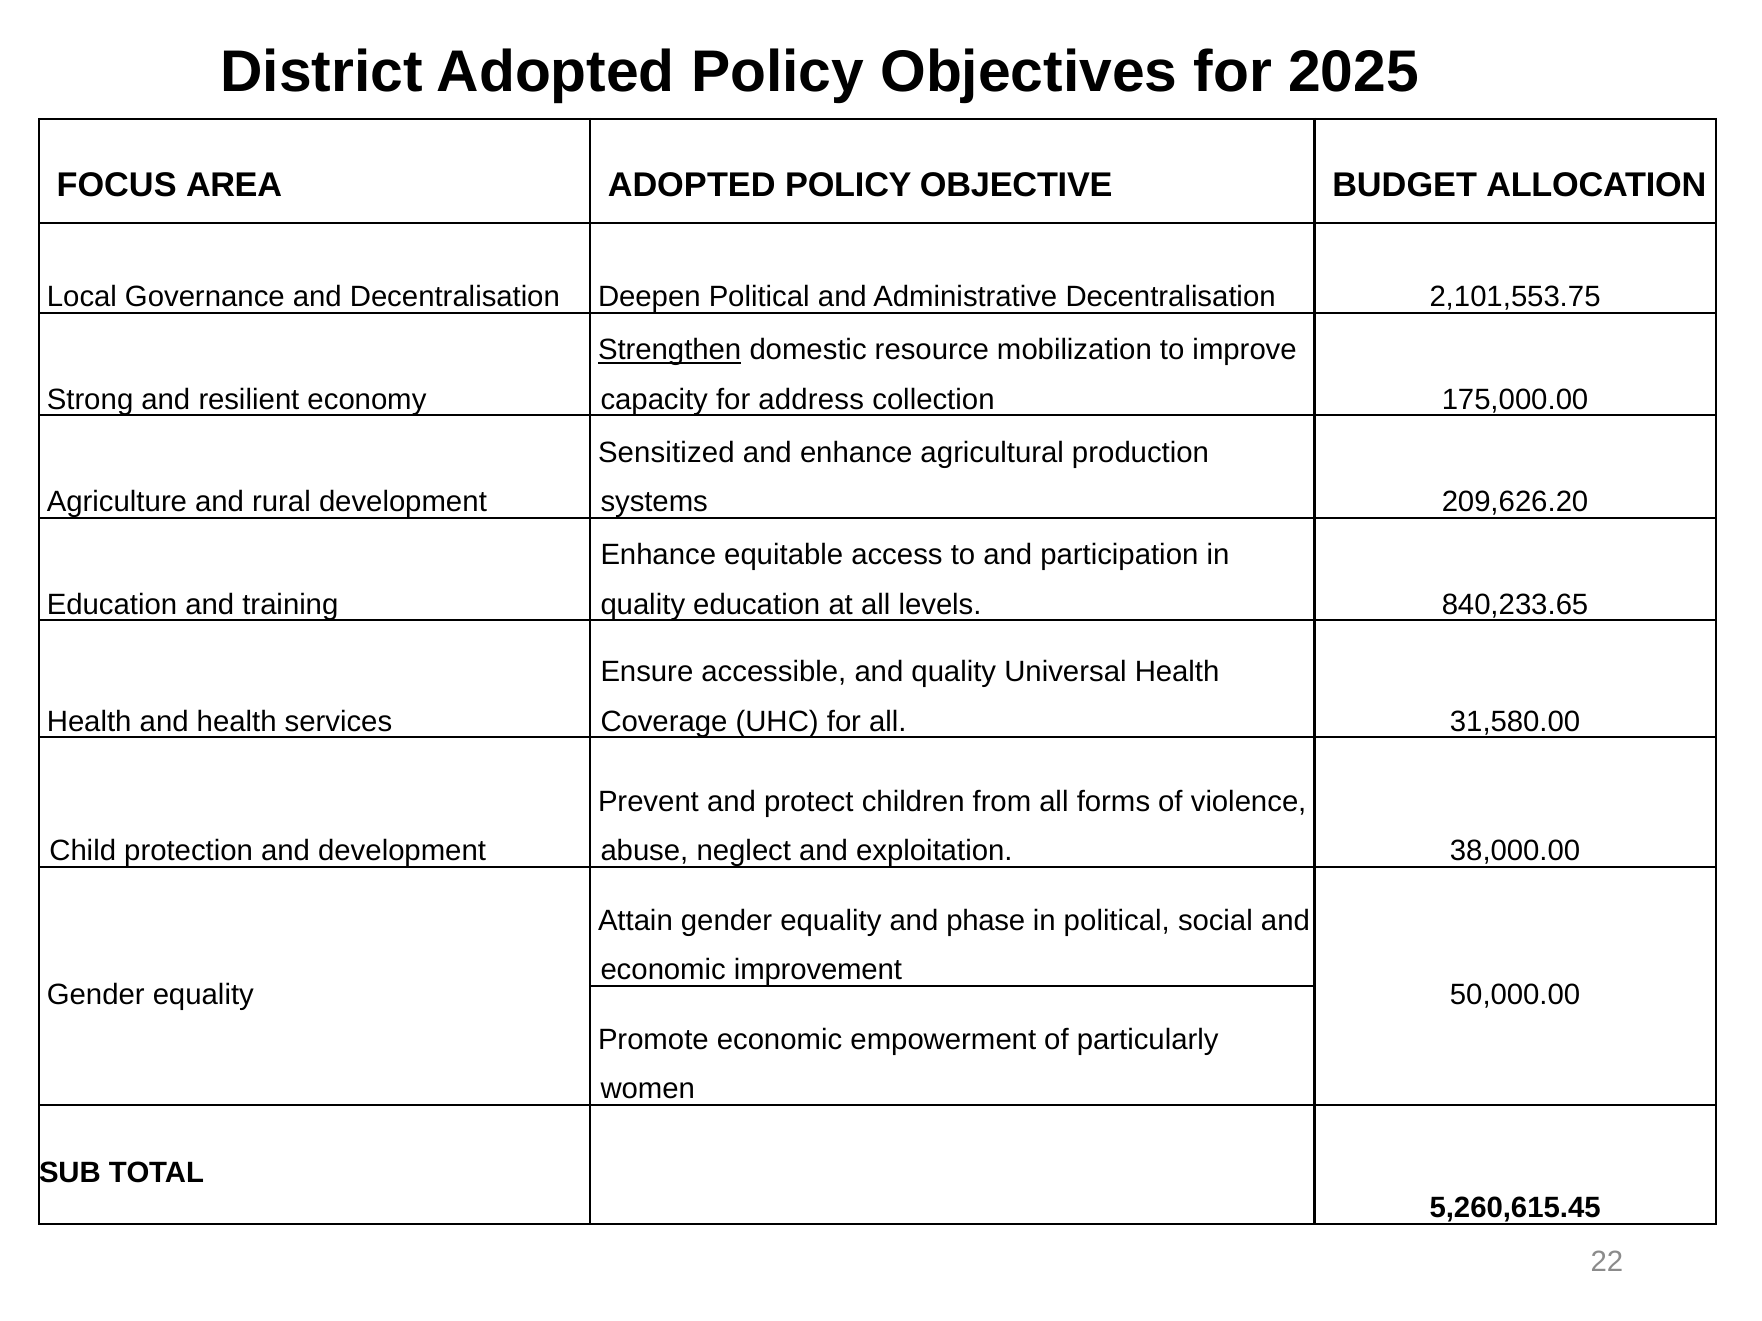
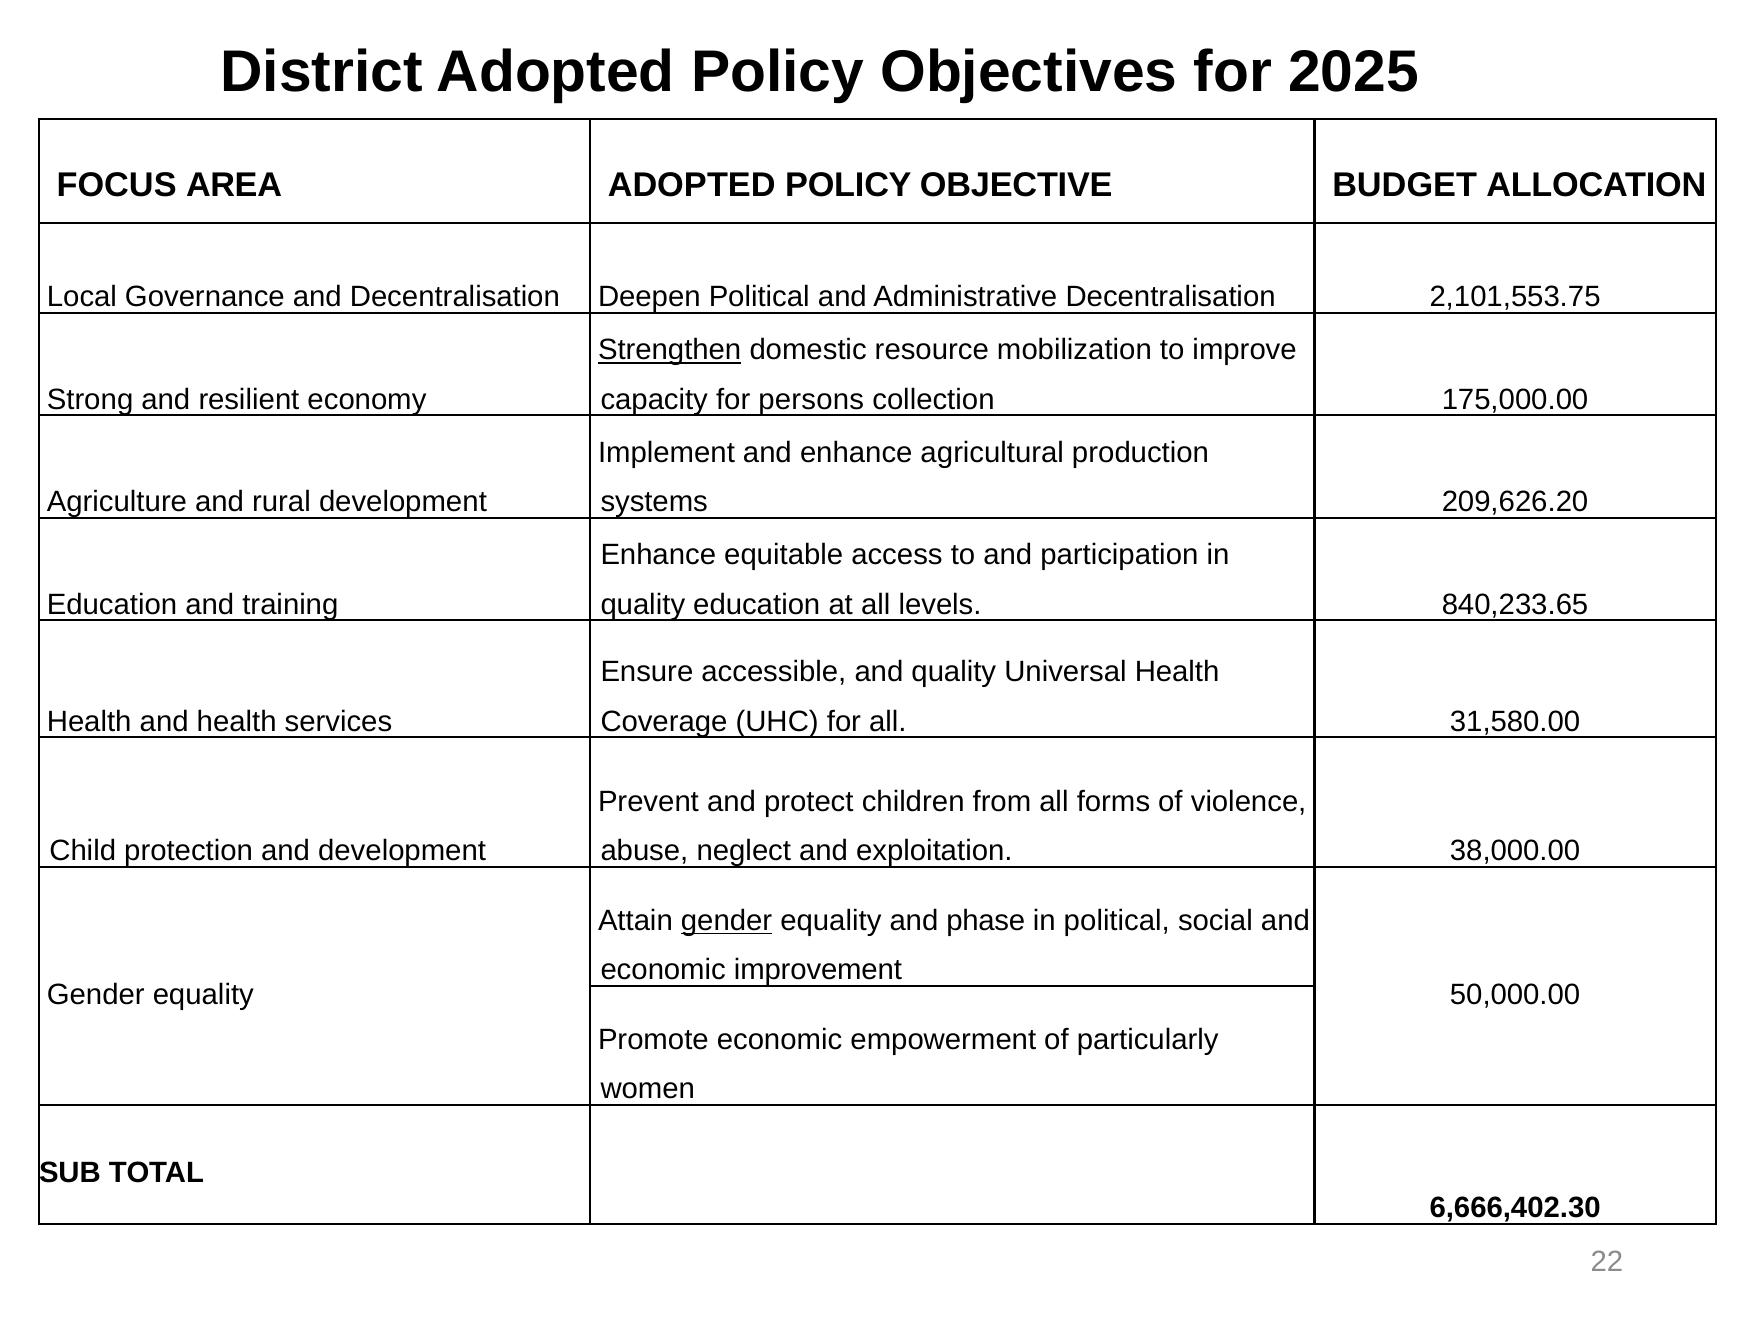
address: address -> persons
Sensitized: Sensitized -> Implement
gender at (727, 921) underline: none -> present
5,260,615.45: 5,260,615.45 -> 6,666,402.30
